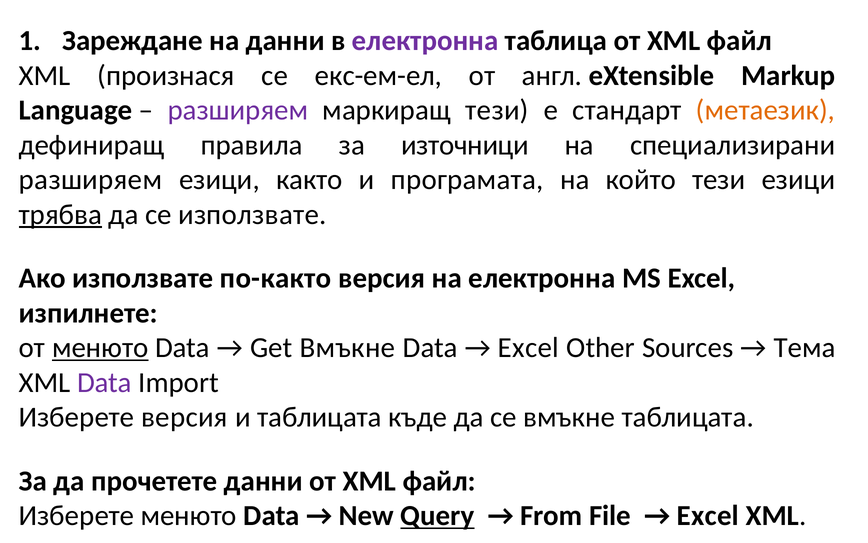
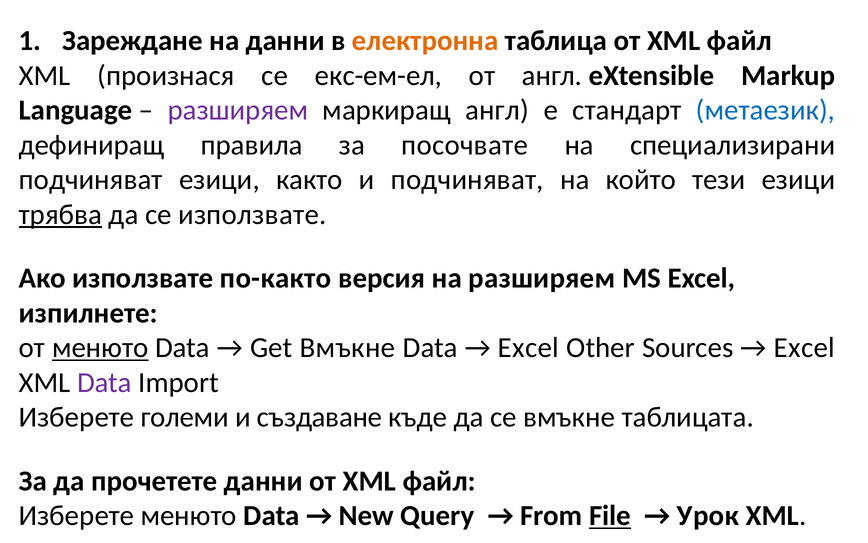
електронна at (425, 41) colour: purple -> orange
маркиращ тези: тези -> англ
метаезик colour: orange -> blue
източници: източници -> посочвате
разширяем at (91, 180): разширяем -> подчиняват
и програмата: програмата -> подчиняват
на електронна: електронна -> разширяем
Тема at (805, 347): Тема -> Excel
Изберете версия: версия -> големи
и таблицата: таблицата -> създаване
Query underline: present -> none
File underline: none -> present
Excel at (708, 515): Excel -> Урок
